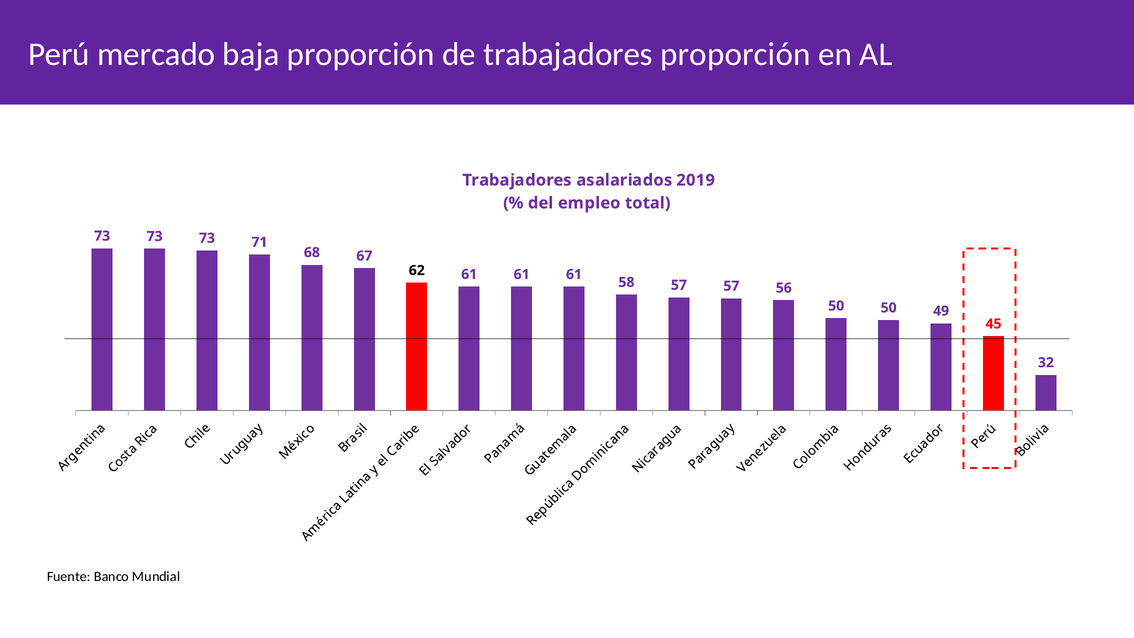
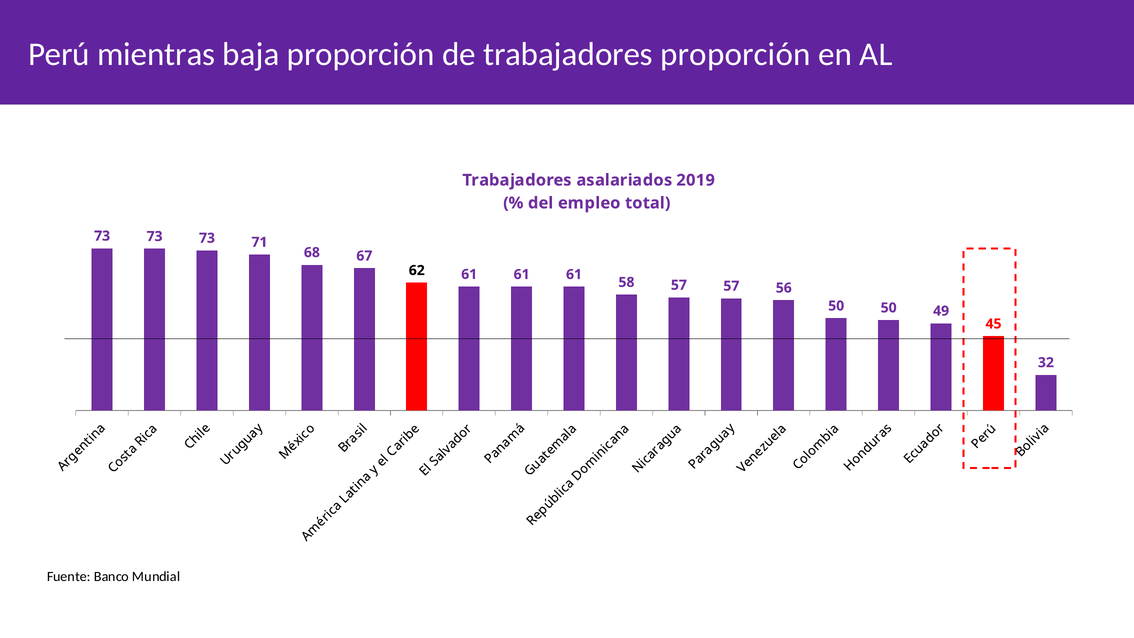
mercado: mercado -> mientras
